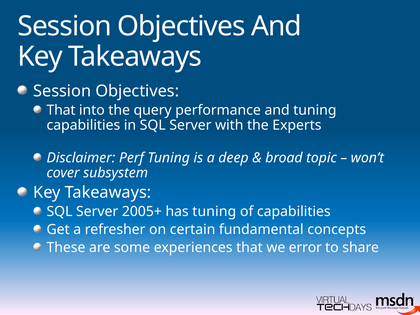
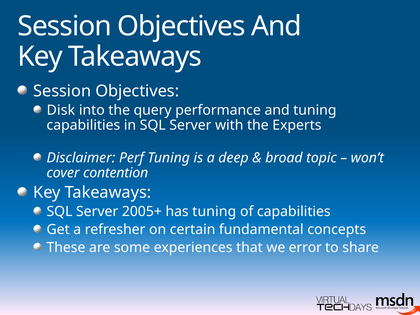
That at (61, 110): That -> Disk
subsystem: subsystem -> contention
